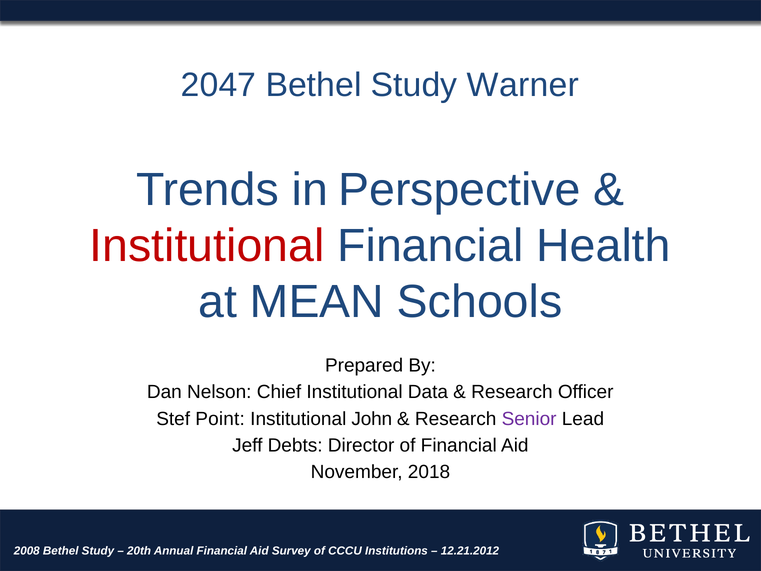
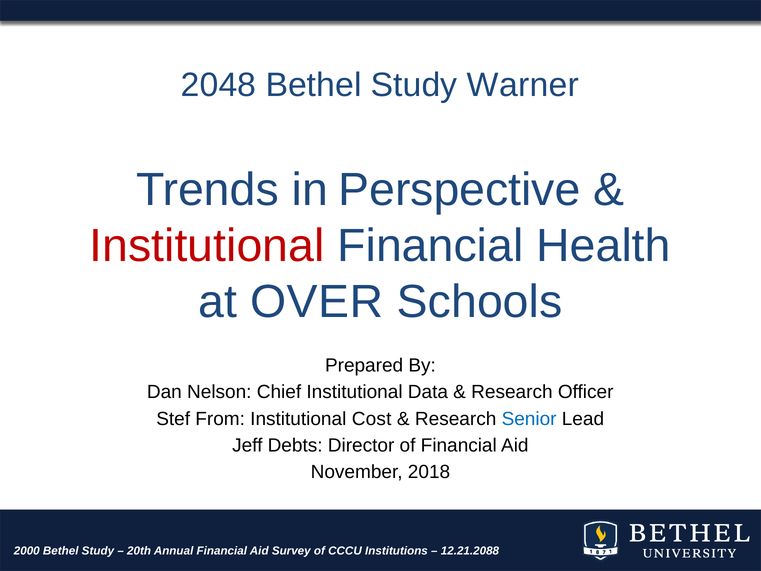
2047: 2047 -> 2048
MEAN: MEAN -> OVER
Point: Point -> From
John: John -> Cost
Senior colour: purple -> blue
2008: 2008 -> 2000
12.21.2012: 12.21.2012 -> 12.21.2088
